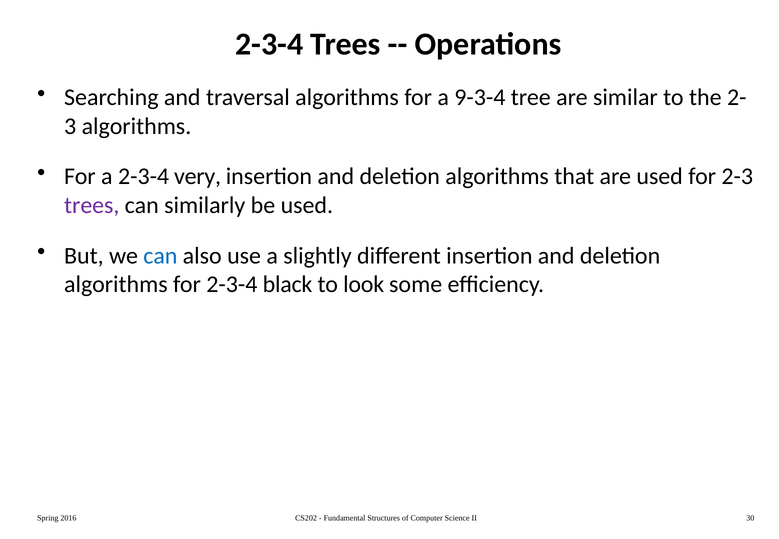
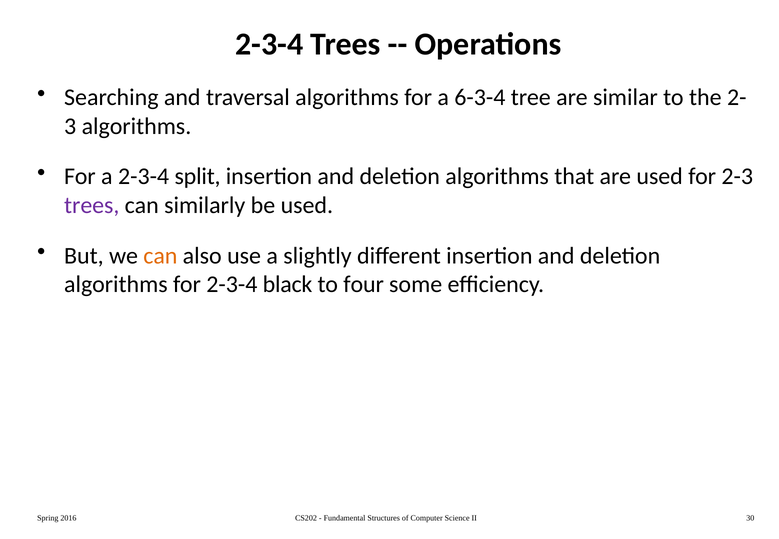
9-3-4: 9-3-4 -> 6-3-4
very: very -> split
can at (160, 256) colour: blue -> orange
look: look -> four
